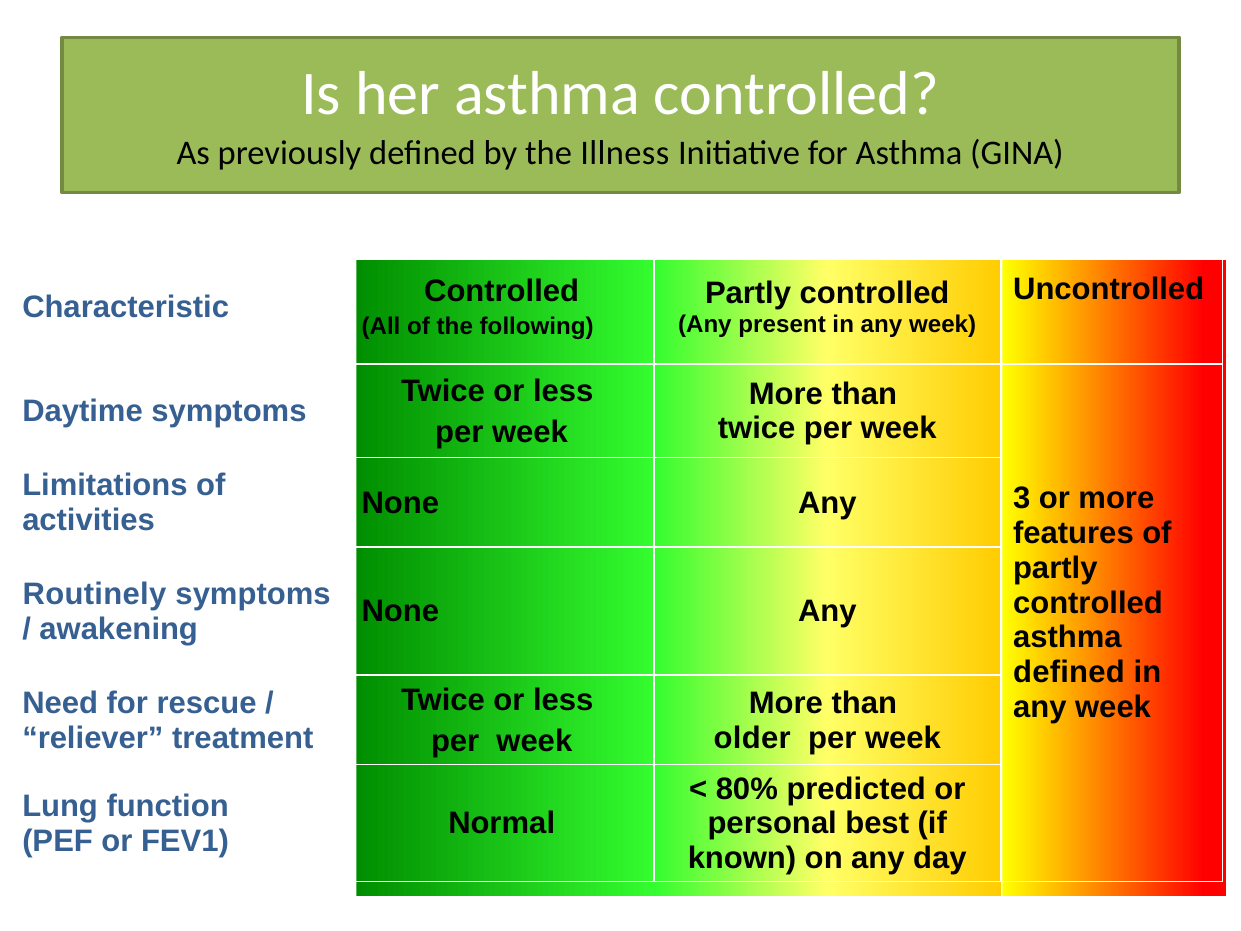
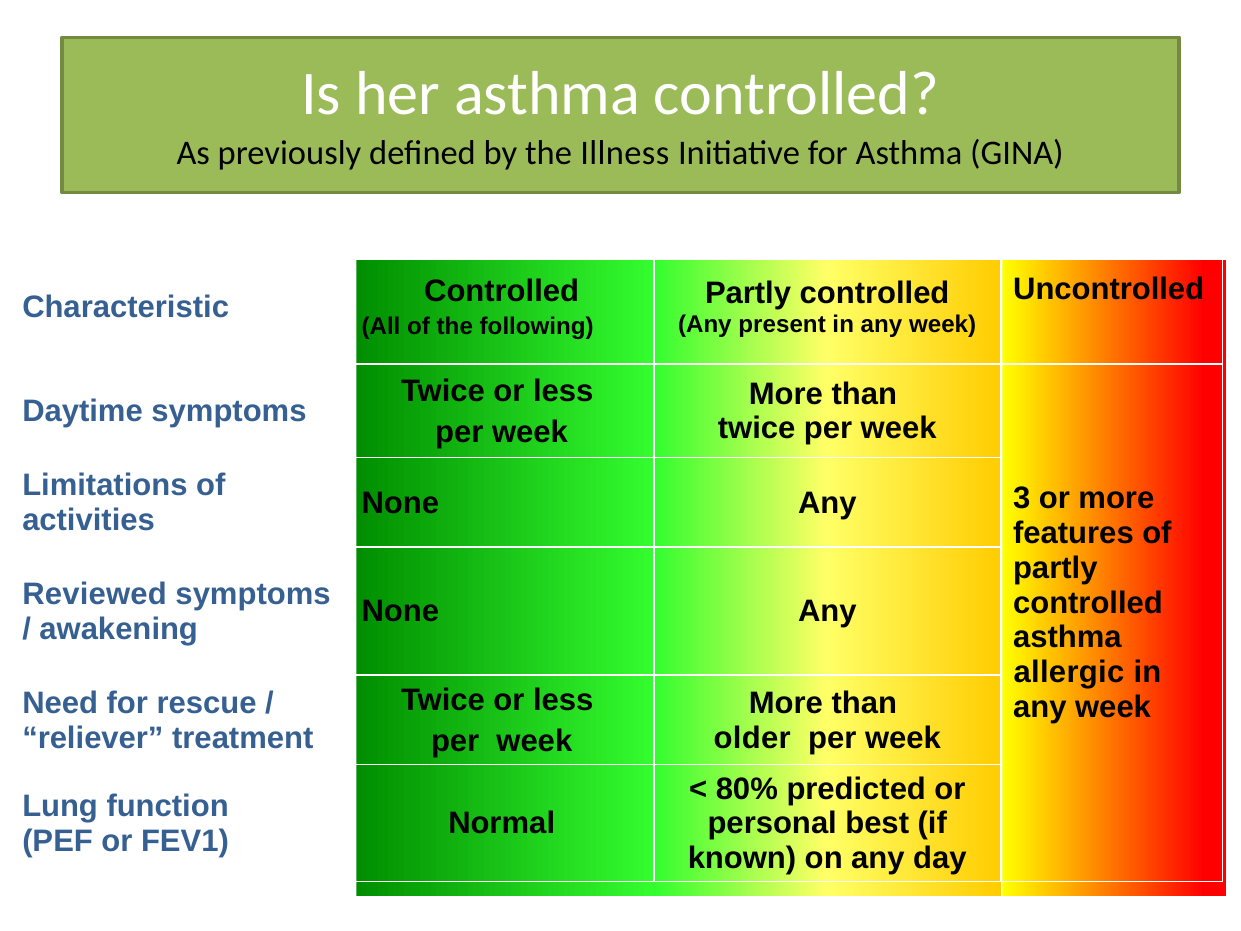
Routinely: Routinely -> Reviewed
defined at (1069, 672): defined -> allergic
